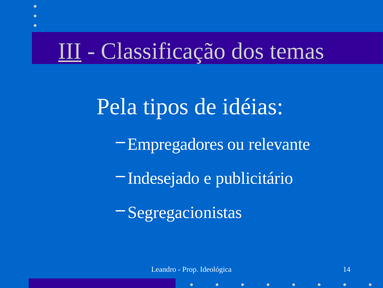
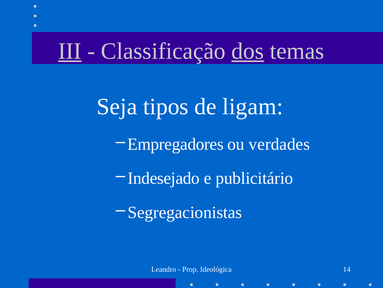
dos underline: none -> present
Pela: Pela -> Seja
idéias: idéias -> ligam
relevante: relevante -> verdades
